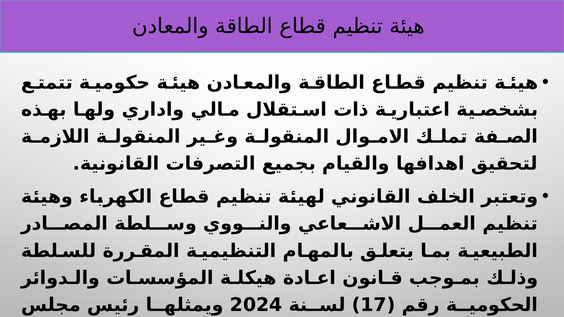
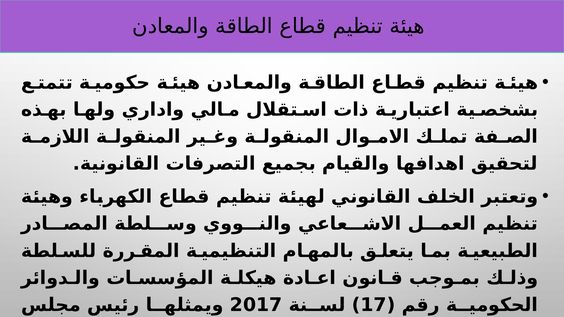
2024: 2024 -> 2017
